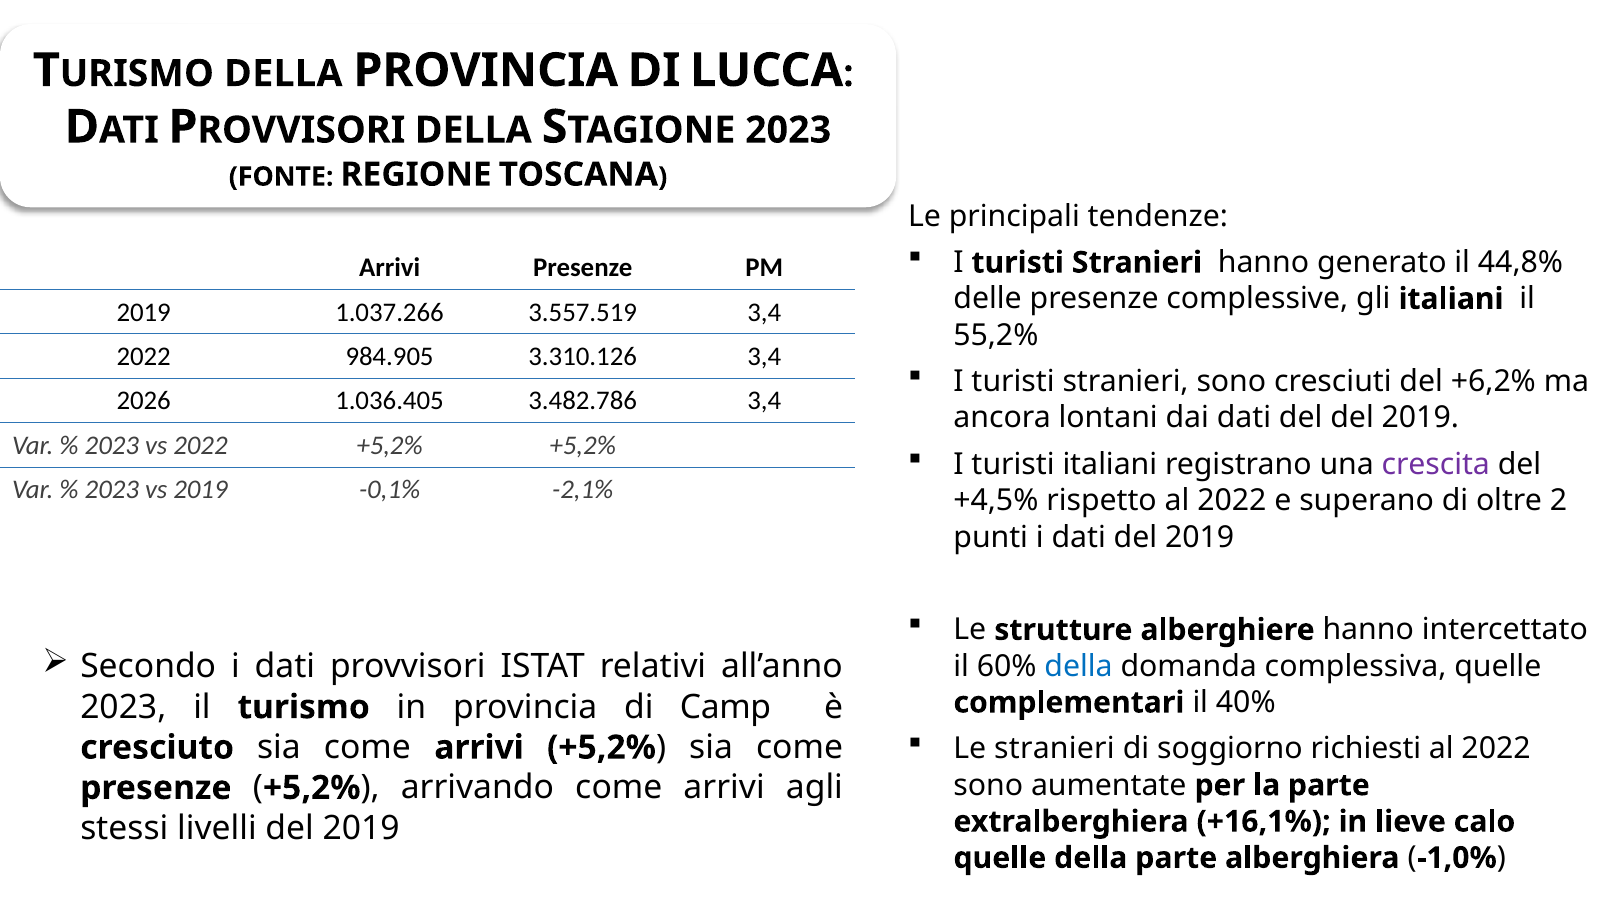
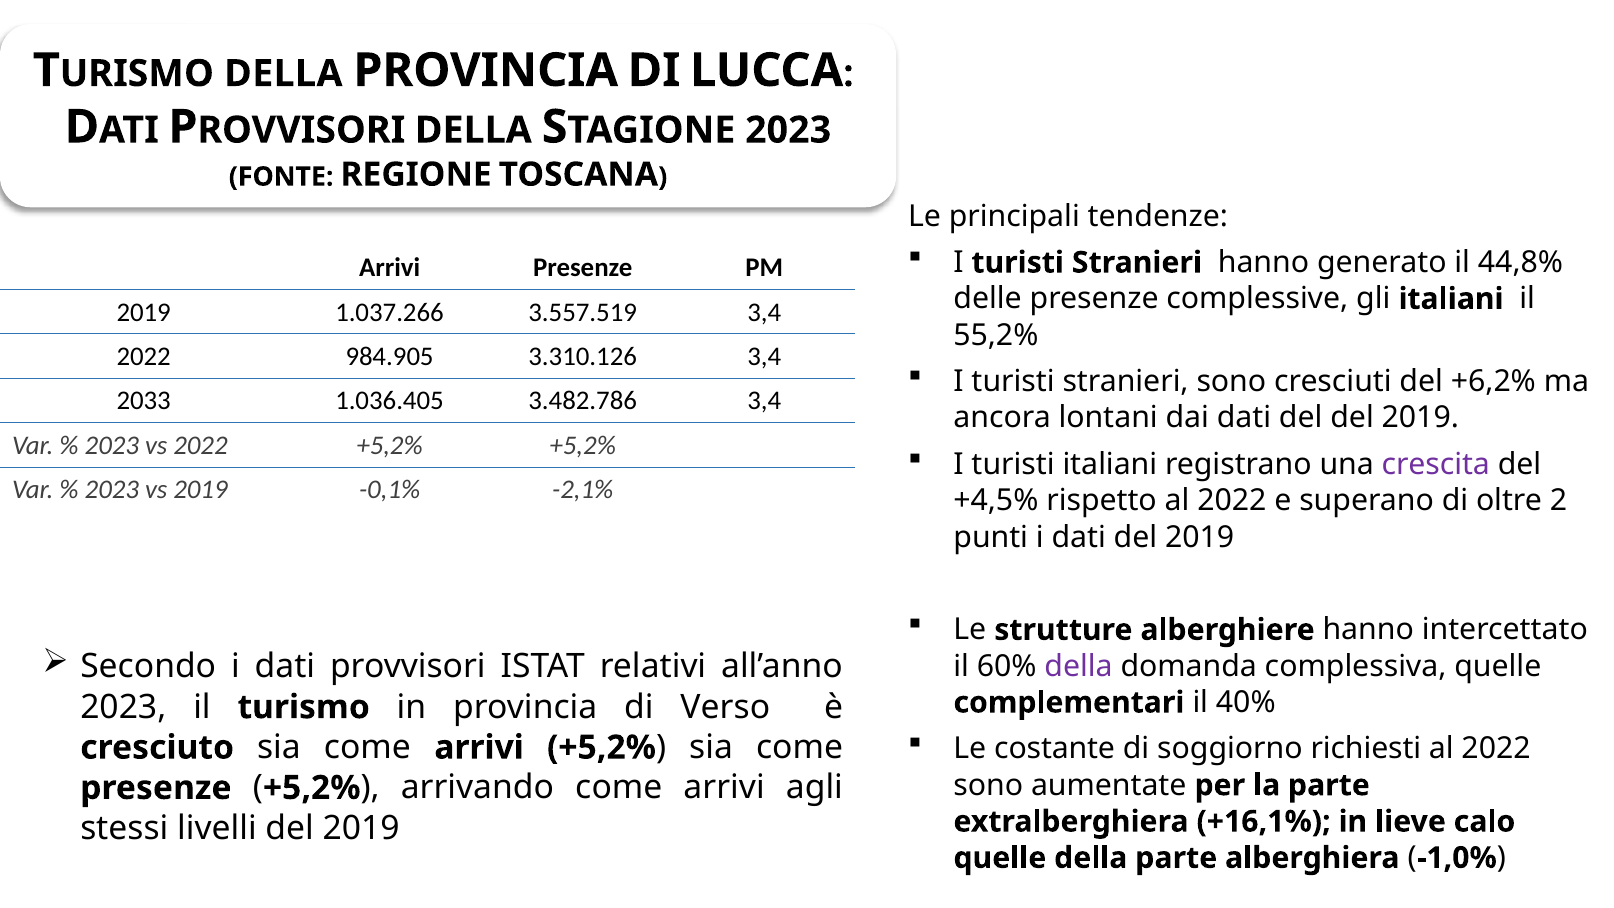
2026: 2026 -> 2033
della at (1079, 666) colour: blue -> purple
Camp: Camp -> Verso
Le stranieri: stranieri -> costante
